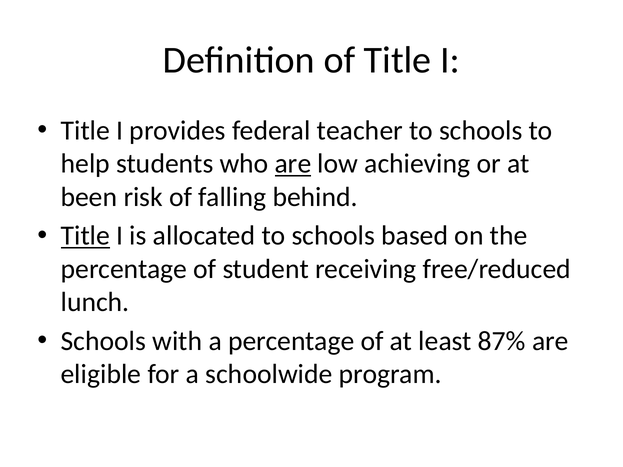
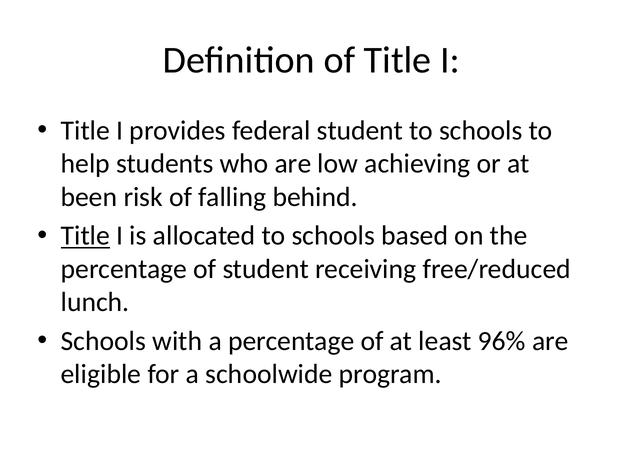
federal teacher: teacher -> student
are at (293, 164) underline: present -> none
87%: 87% -> 96%
